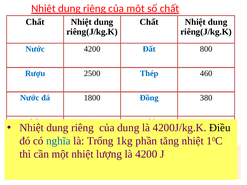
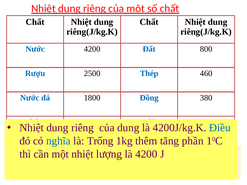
Điều at (220, 128) colour: black -> blue
phần: phần -> thêm
tăng nhiệt: nhiệt -> phần
